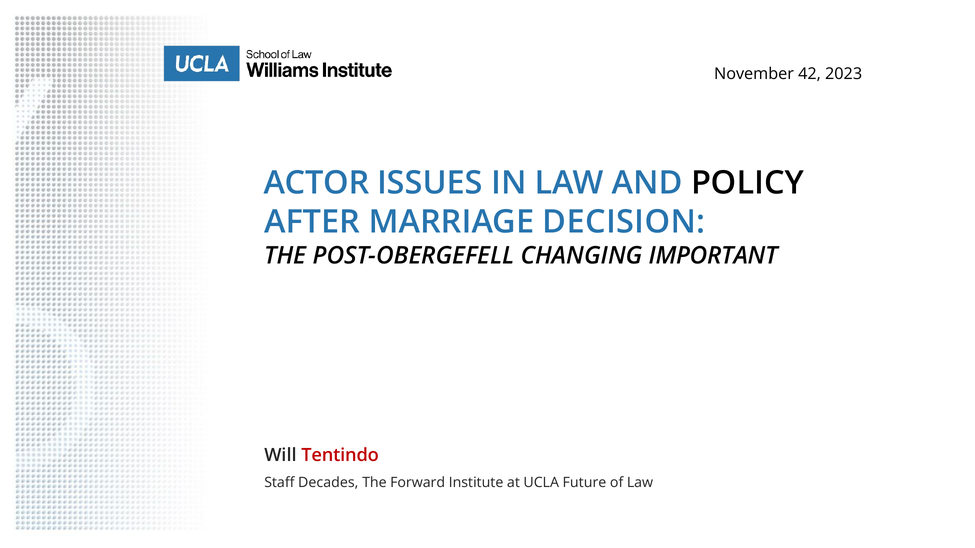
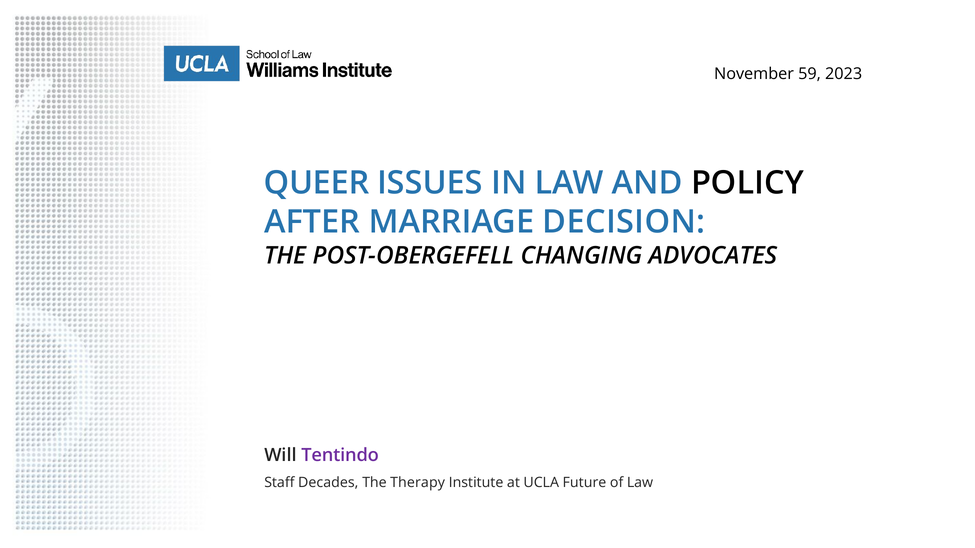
42: 42 -> 59
ACTOR: ACTOR -> QUEER
IMPORTANT: IMPORTANT -> ADVOCATES
Tentindo colour: red -> purple
Forward: Forward -> Therapy
